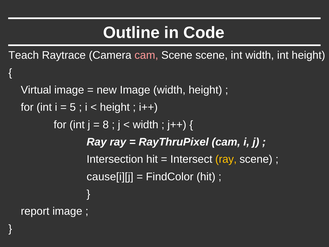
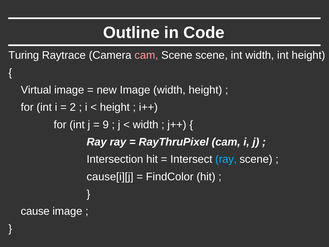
Teach: Teach -> Turing
5: 5 -> 2
8: 8 -> 9
ray at (226, 159) colour: yellow -> light blue
report: report -> cause
